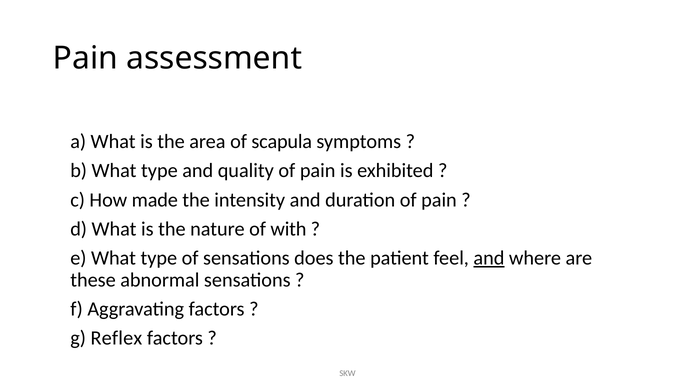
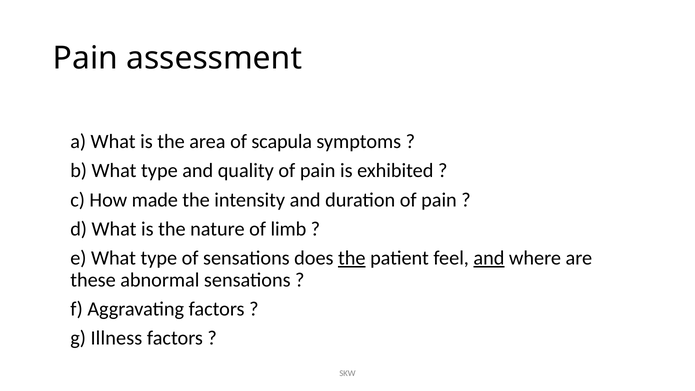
with: with -> limb
the at (352, 258) underline: none -> present
Reflex: Reflex -> Illness
